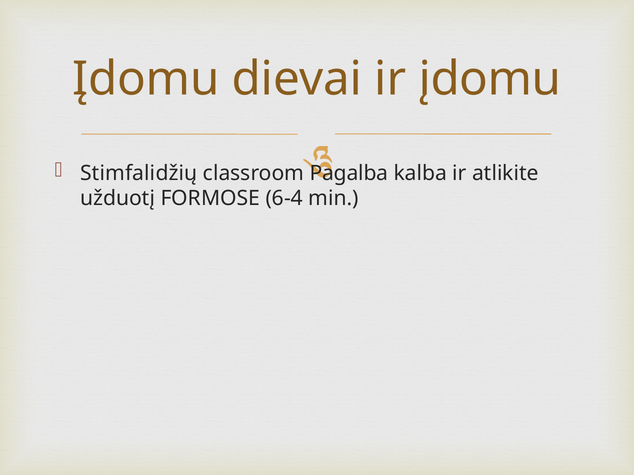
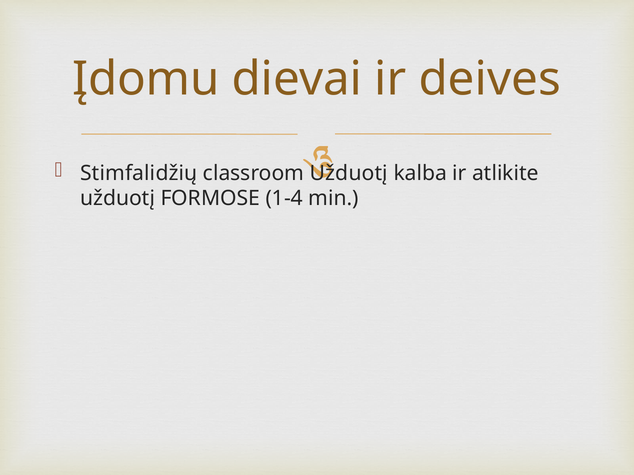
ir įdomu: įdomu -> deives
classroom Pagalba: Pagalba -> Užduotį
6-4: 6-4 -> 1-4
